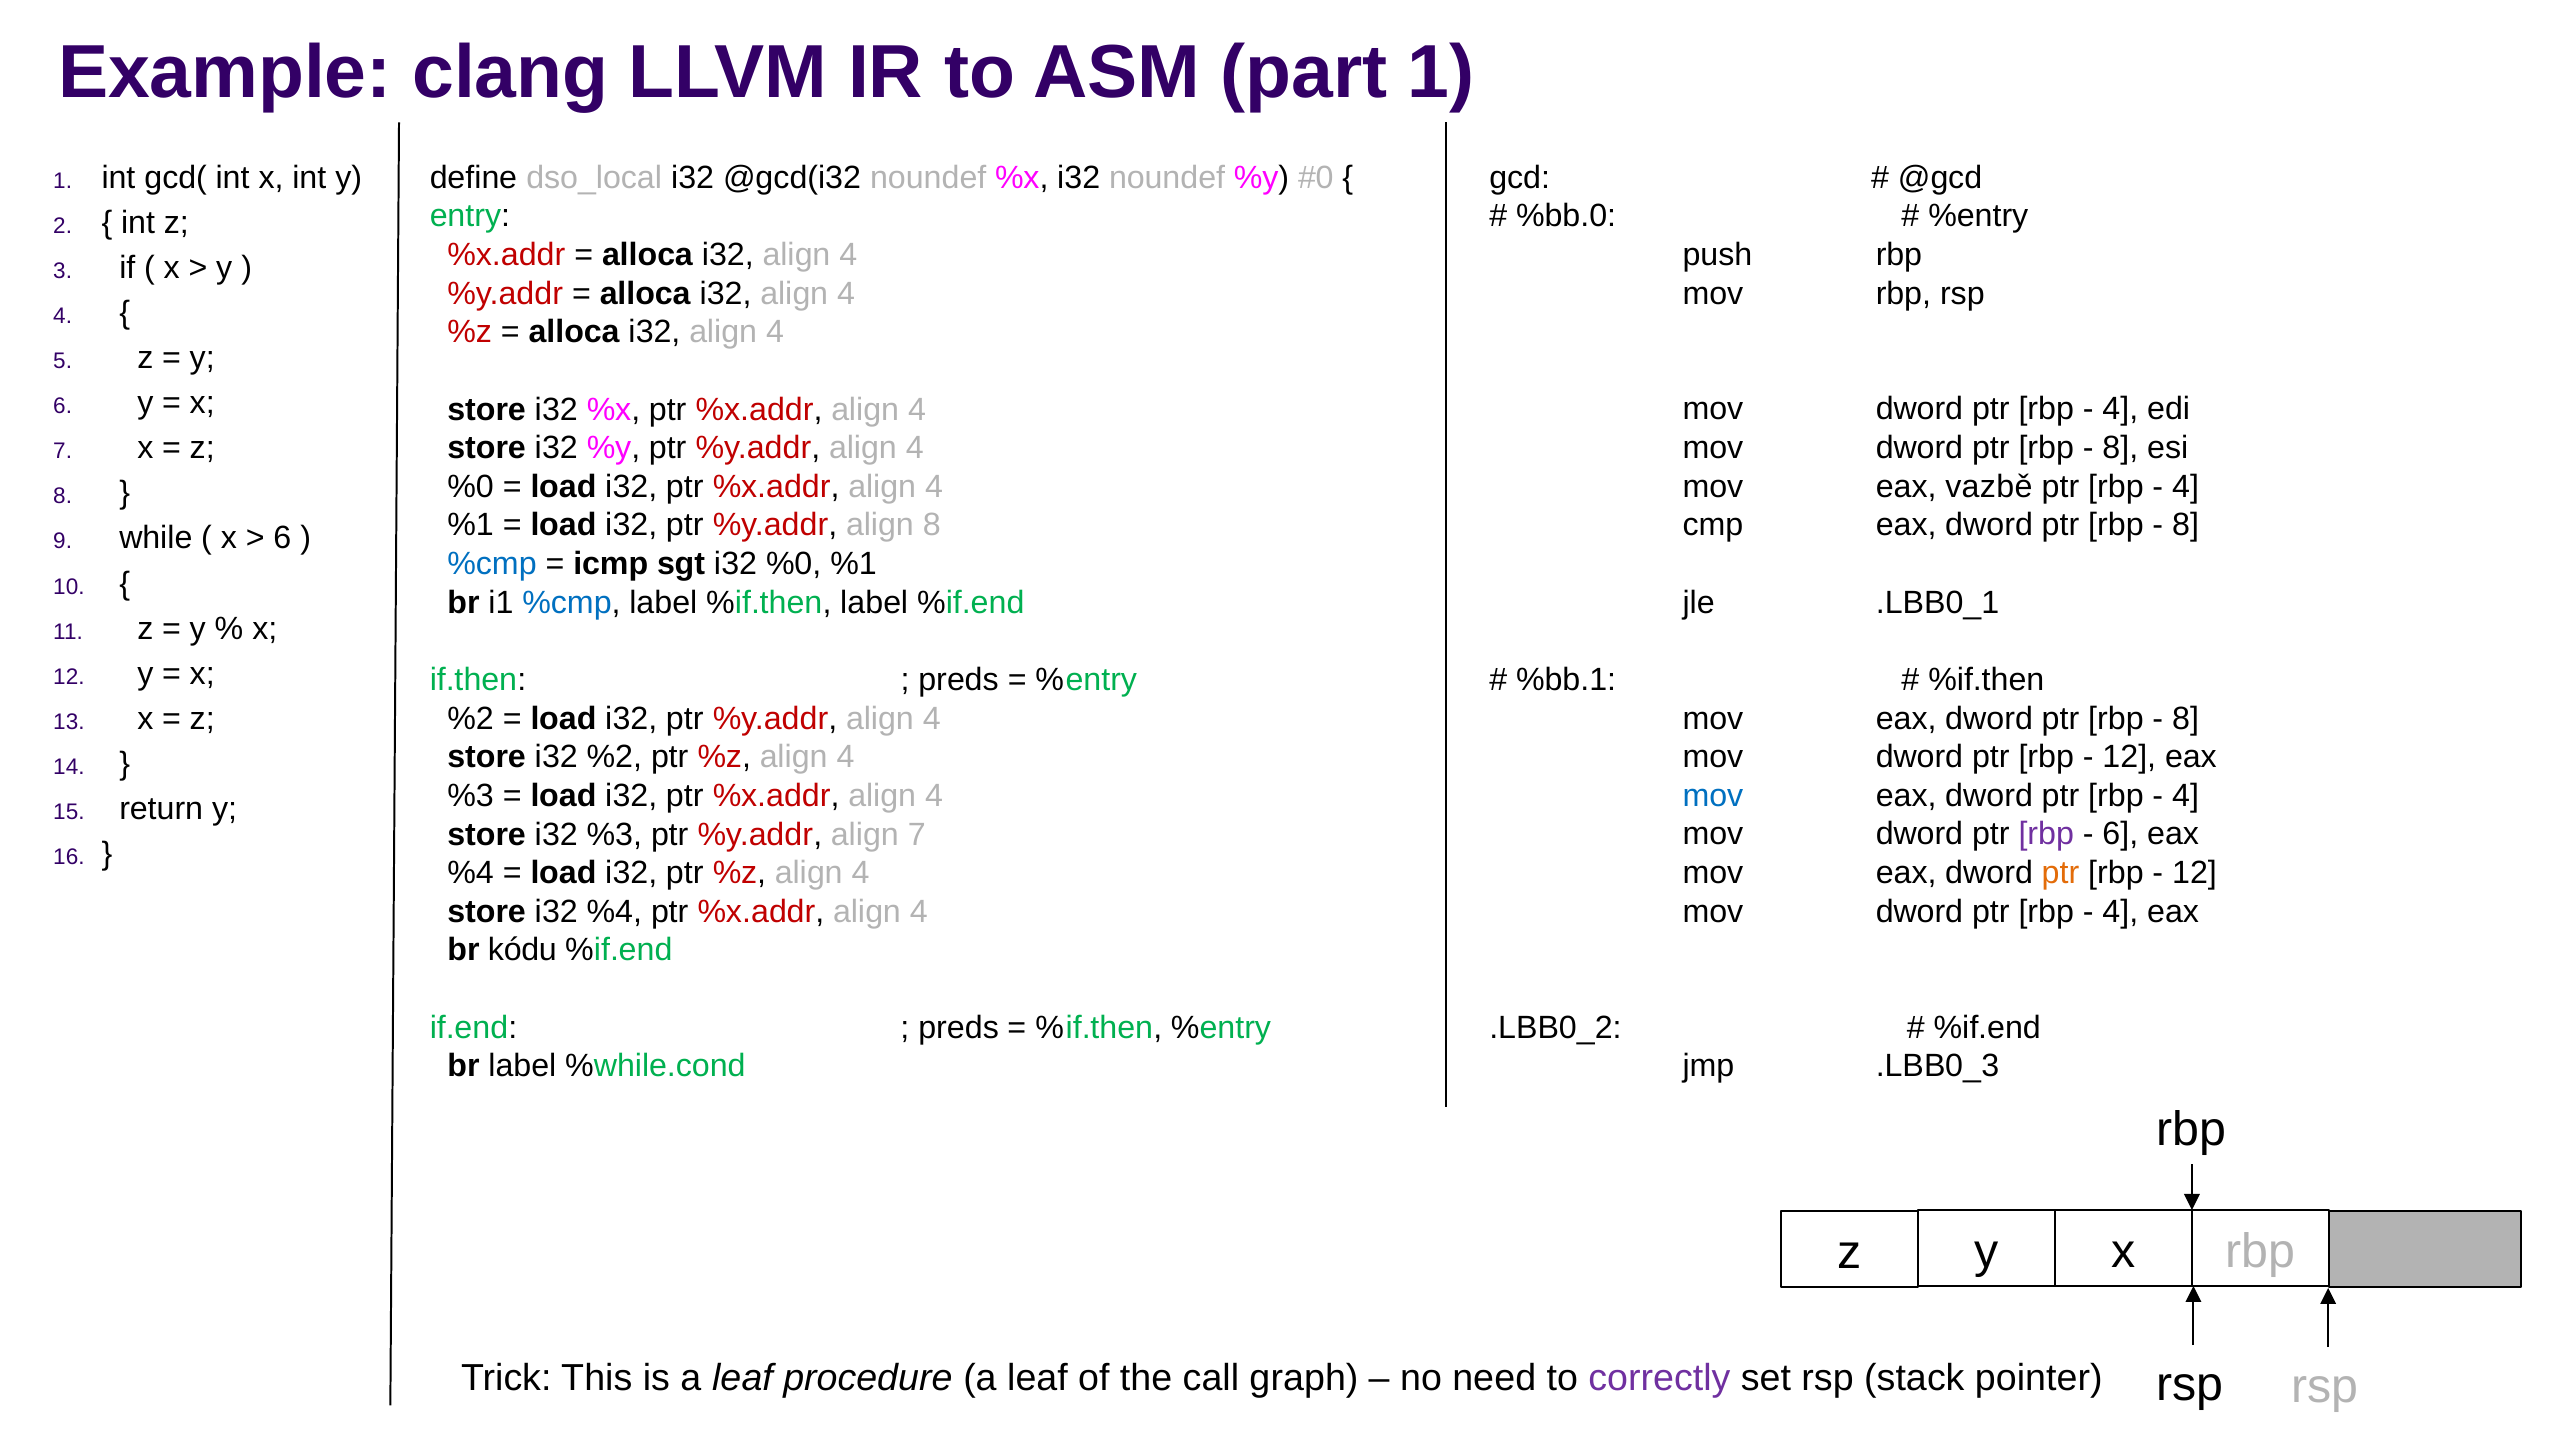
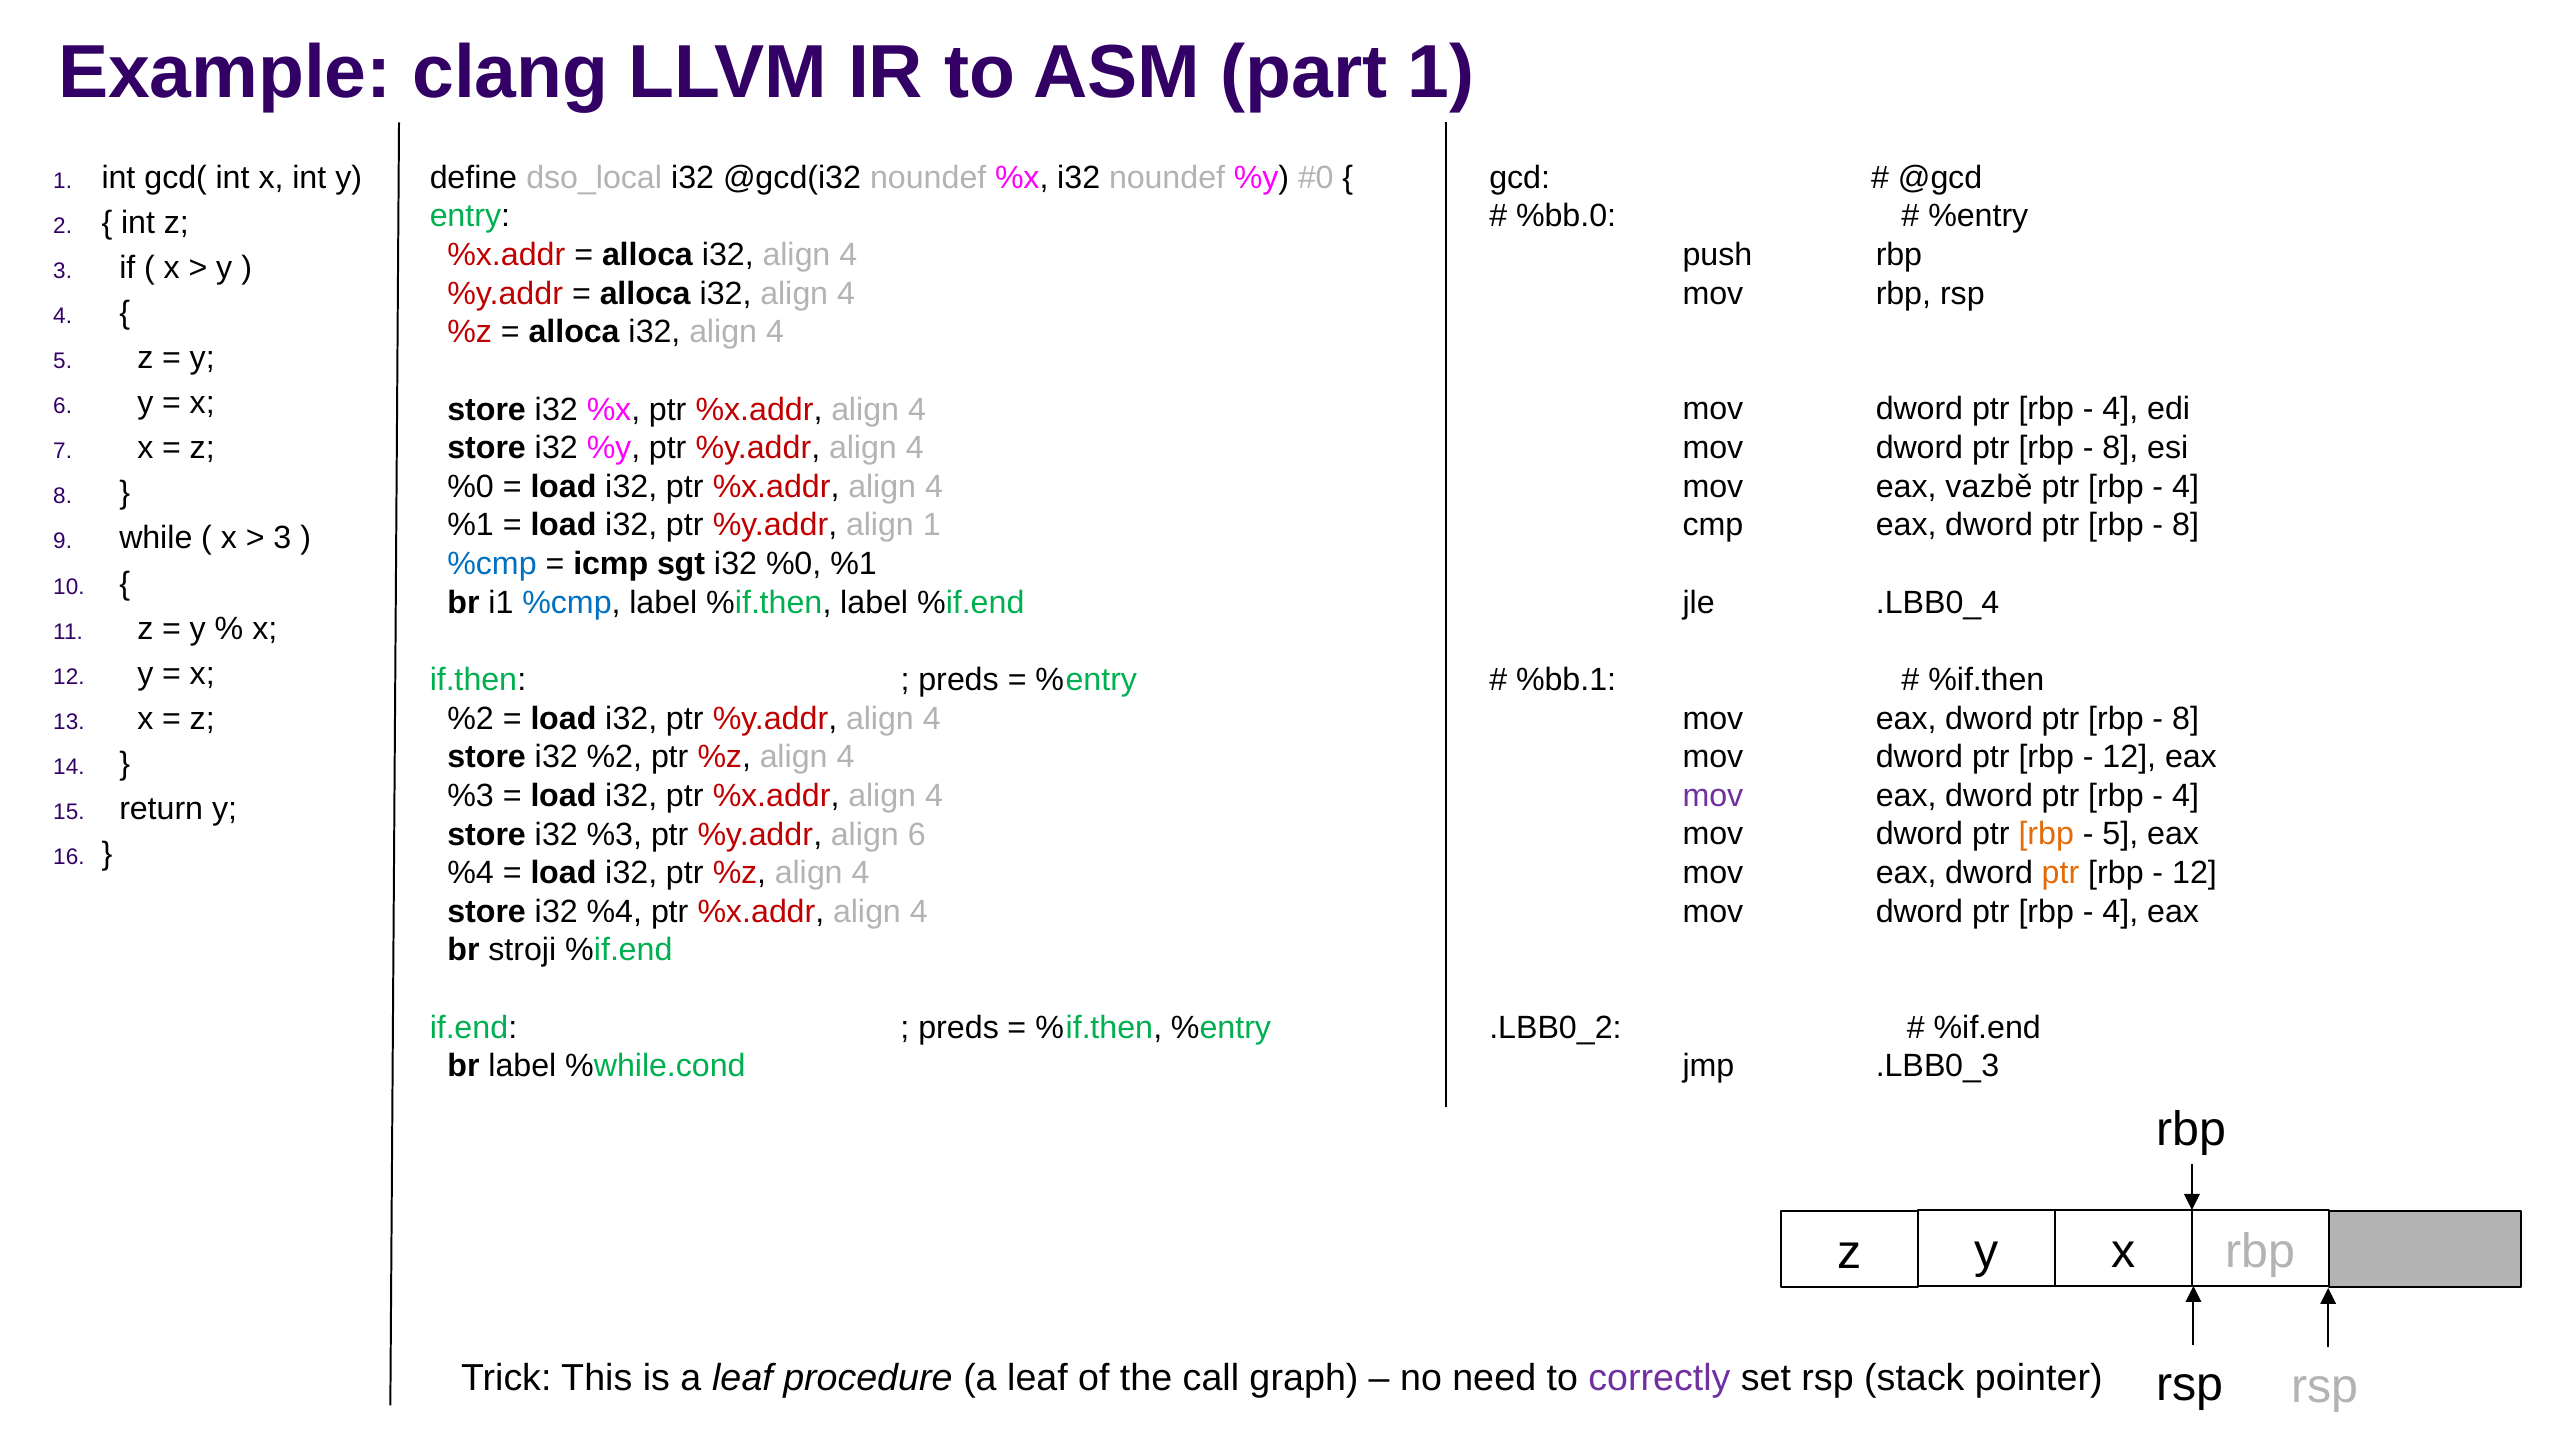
align 8: 8 -> 1
6 at (282, 538): 6 -> 3
.LBB0_1: .LBB0_1 -> .LBB0_4
mov at (1713, 796) colour: blue -> purple
rbp at (2046, 834) colour: purple -> orange
6 at (2120, 834): 6 -> 5
align 7: 7 -> 6
kódu: kódu -> stroji
